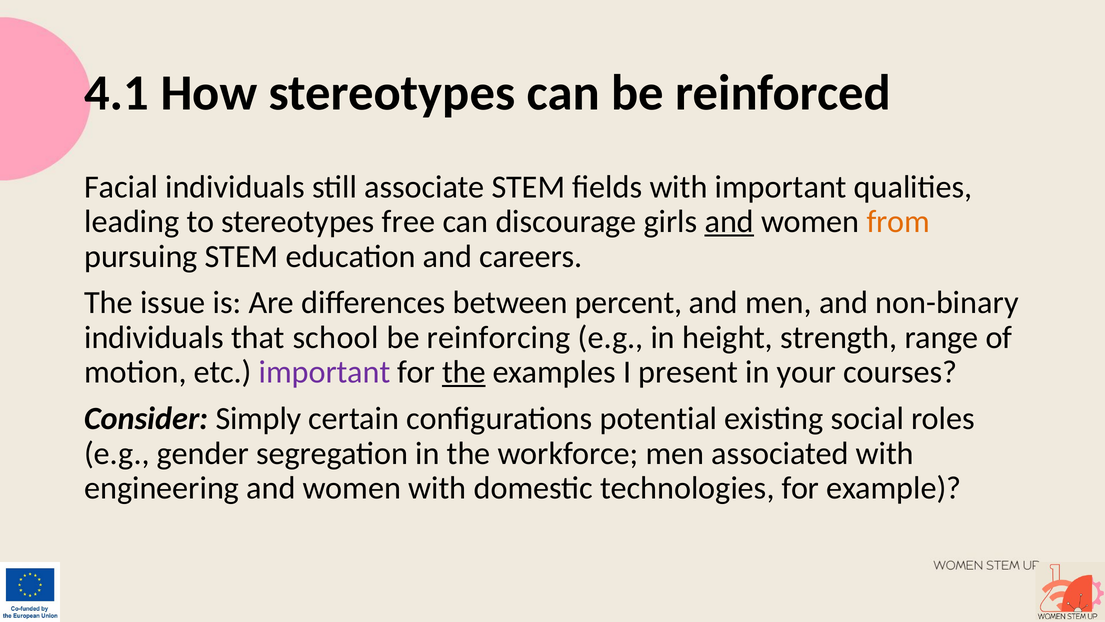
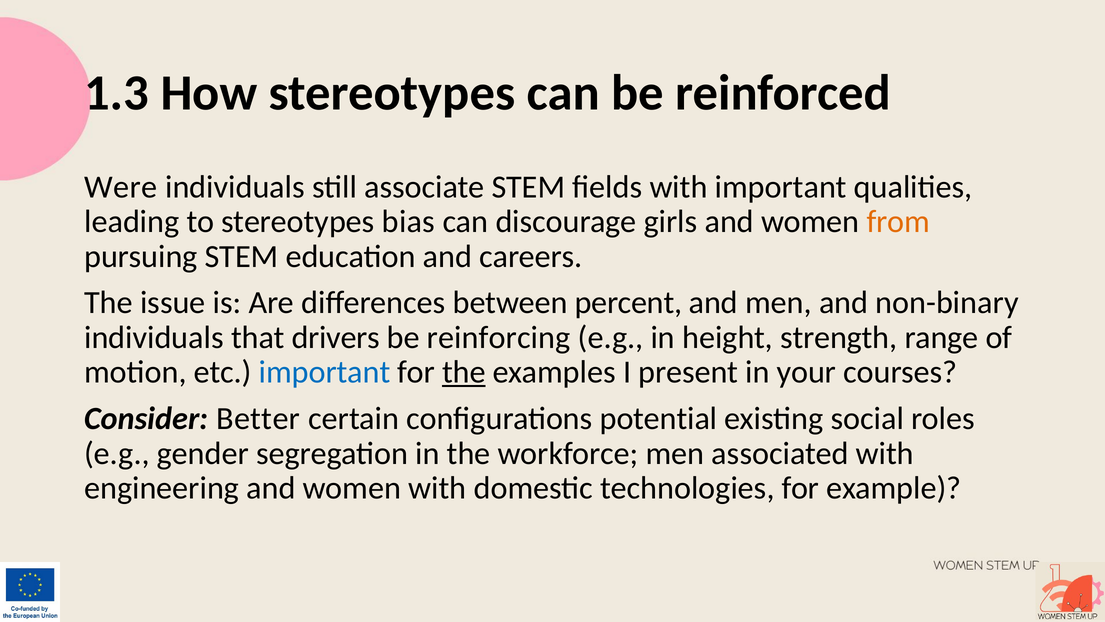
4.1: 4.1 -> 1.3
Facial: Facial -> Were
free: free -> bias
and at (729, 222) underline: present -> none
school: school -> drivers
important at (325, 372) colour: purple -> blue
Simply: Simply -> Better
